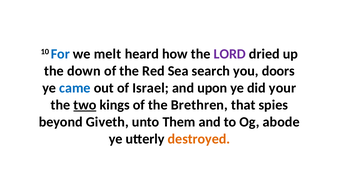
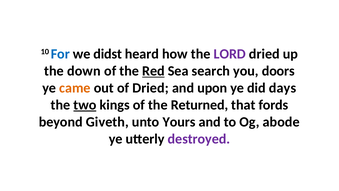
melt: melt -> didst
Red underline: none -> present
came colour: blue -> orange
of Israel: Israel -> Dried
your: your -> days
Brethren: Brethren -> Returned
spies: spies -> fords
Them: Them -> Yours
destroyed colour: orange -> purple
